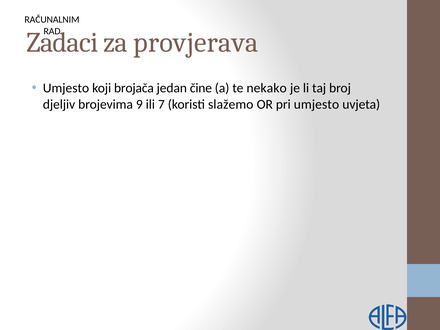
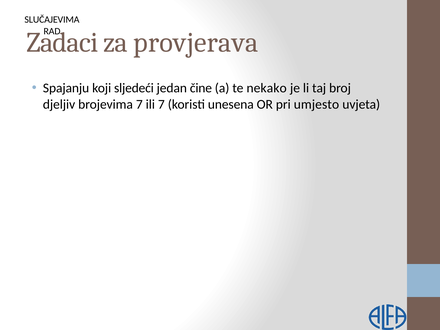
RAČUNALNIM: RAČUNALNIM -> SLUČAJEVIMA
Umjesto at (66, 88): Umjesto -> Spajanju
brojača: brojača -> sljedeći
brojevima 9: 9 -> 7
slažemo: slažemo -> unesena
